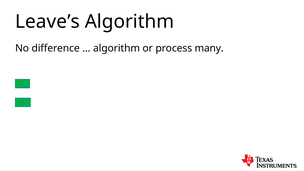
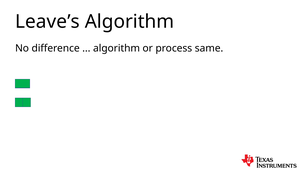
many: many -> same
